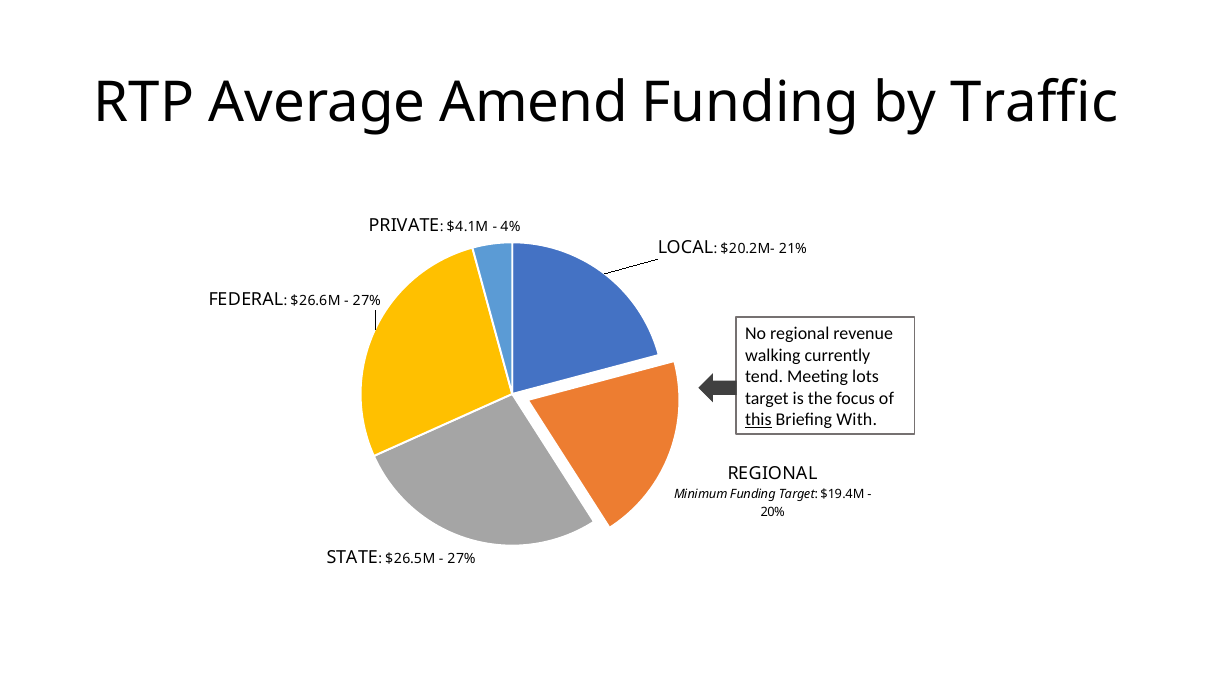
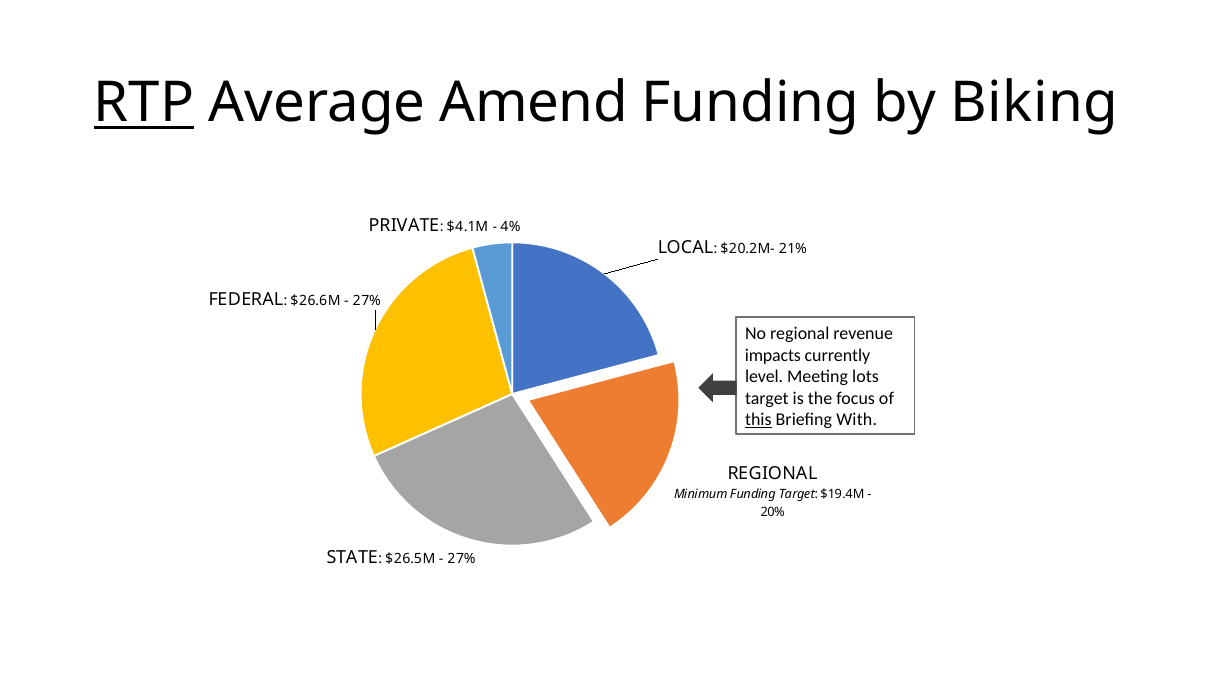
RTP underline: none -> present
Traffic: Traffic -> Biking
walking: walking -> impacts
tend: tend -> level
